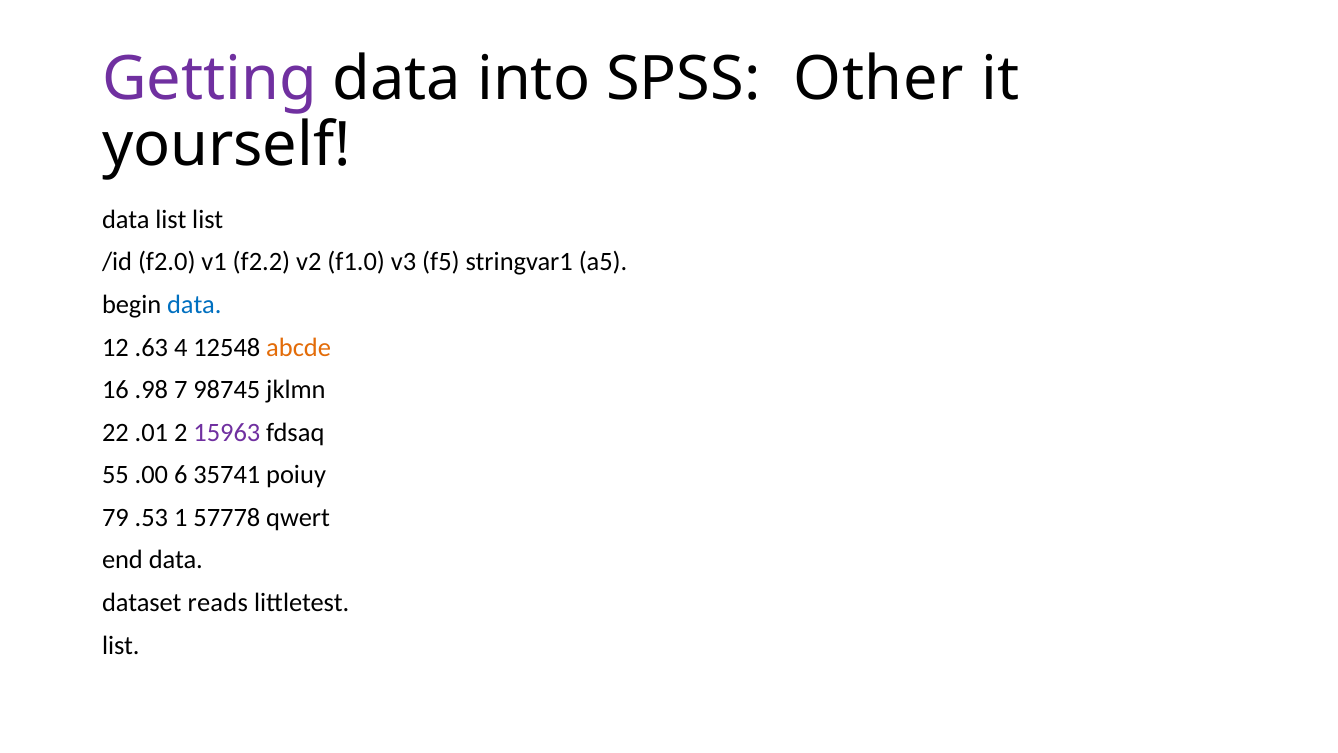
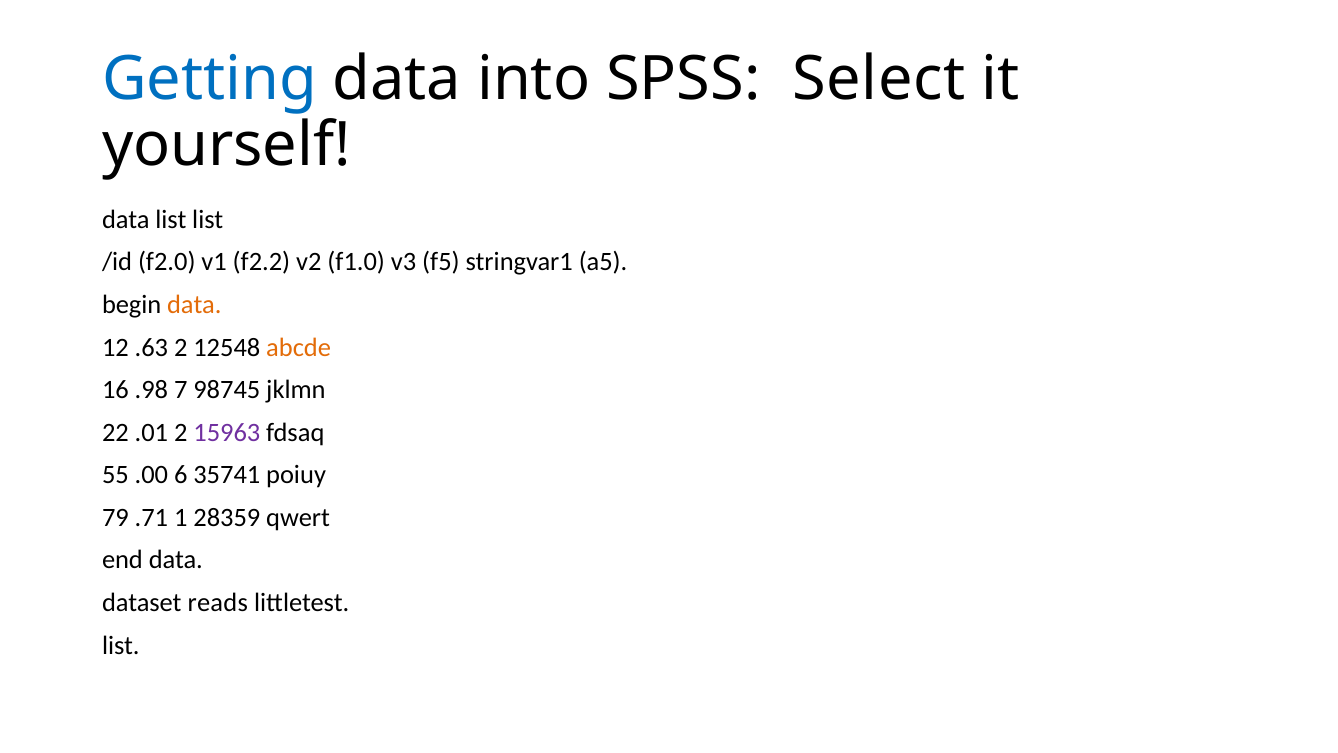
Getting colour: purple -> blue
Other: Other -> Select
data at (194, 305) colour: blue -> orange
.63 4: 4 -> 2
.53: .53 -> .71
57778: 57778 -> 28359
